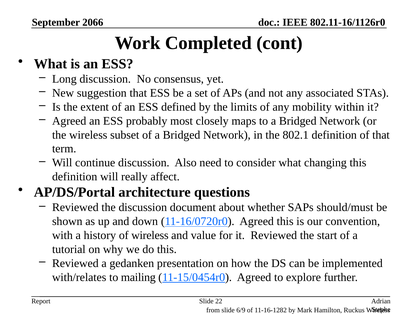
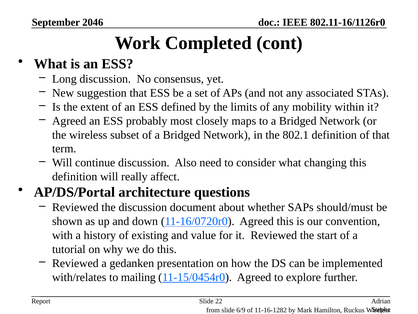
2066: 2066 -> 2046
of wireless: wireless -> existing
